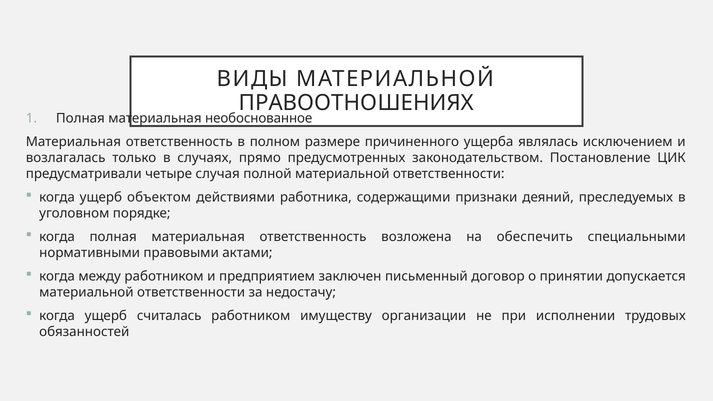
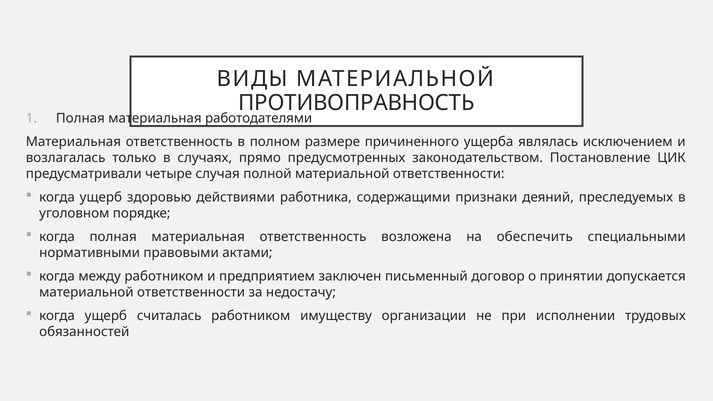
ПРАВООТНОШЕНИЯХ: ПРАВООТНОШЕНИЯХ -> ПРОТИВОПРАВНОСТЬ
необоснованное: необоснованное -> работодателями
объектом: объектом -> здоровью
